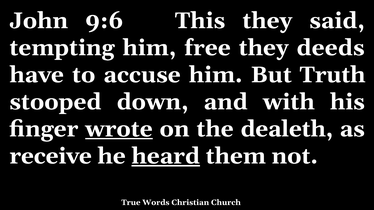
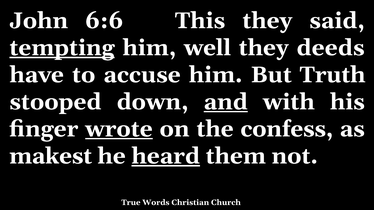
9:6: 9:6 -> 6:6
tempting underline: none -> present
free: free -> well
and underline: none -> present
dealeth: dealeth -> confess
receive: receive -> makest
